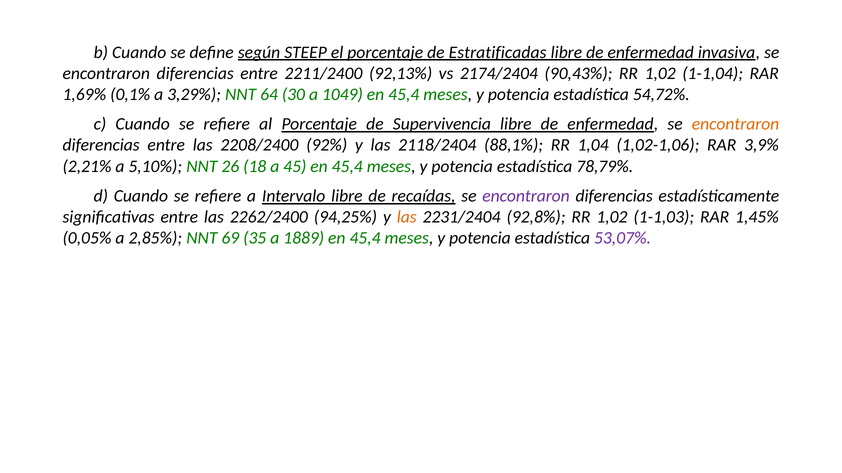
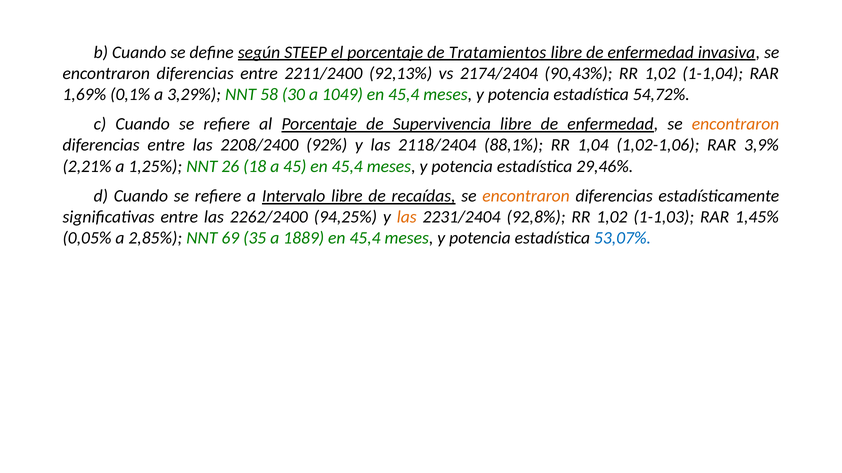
Estratificadas: Estratificadas -> Tratamientos
64: 64 -> 58
5,10%: 5,10% -> 1,25%
78,79%: 78,79% -> 29,46%
encontraron at (526, 196) colour: purple -> orange
53,07% colour: purple -> blue
